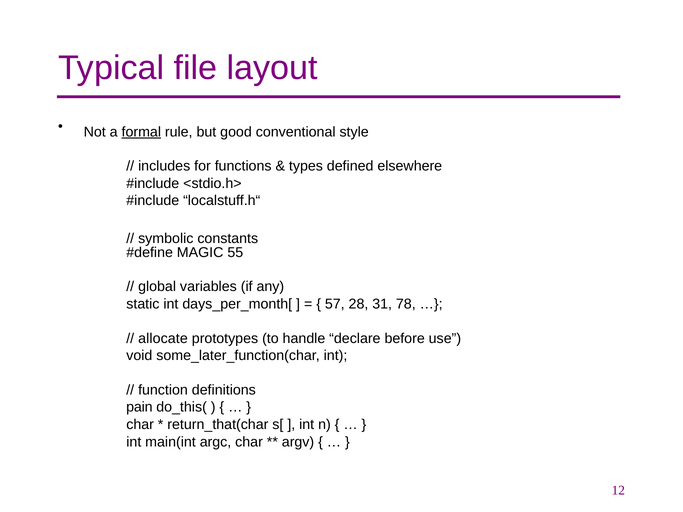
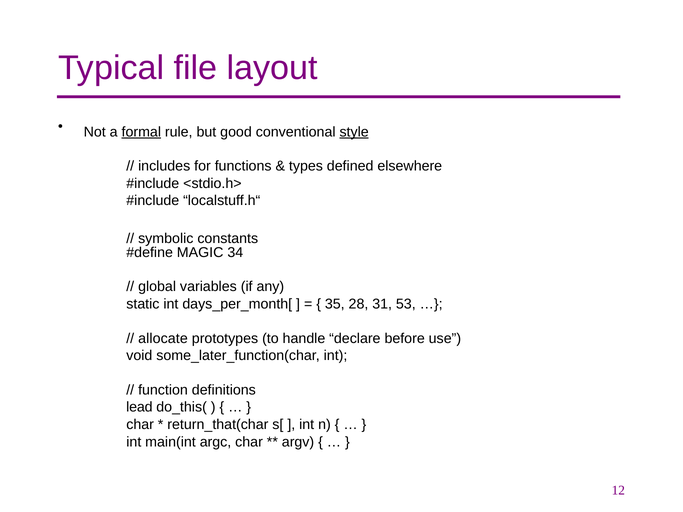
style underline: none -> present
55: 55 -> 34
57: 57 -> 35
78: 78 -> 53
pain: pain -> lead
